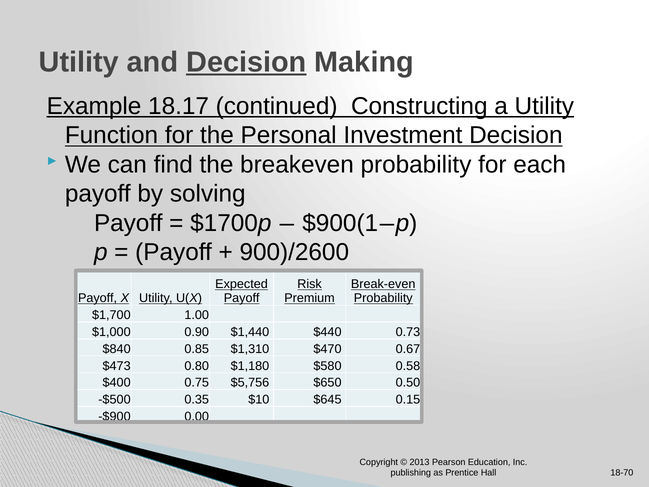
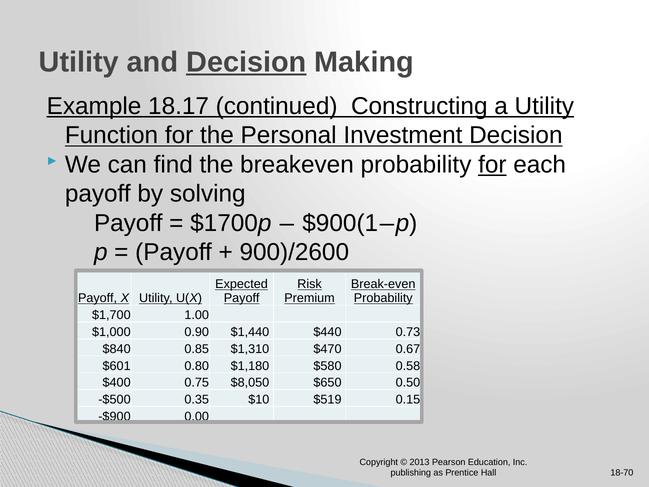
for at (492, 165) underline: none -> present
$473: $473 -> $601
$5,756: $5,756 -> $8,050
$645: $645 -> $519
